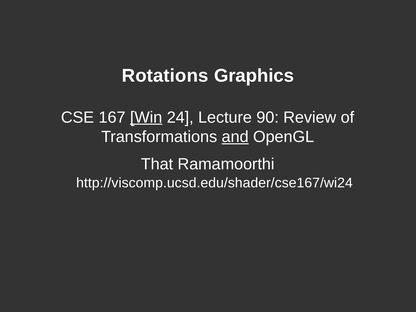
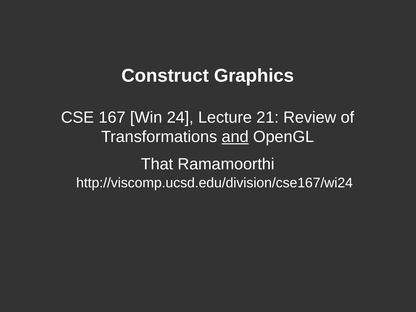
Rotations: Rotations -> Construct
Win underline: present -> none
90: 90 -> 21
http://viscomp.ucsd.edu/shader/cse167/wi24: http://viscomp.ucsd.edu/shader/cse167/wi24 -> http://viscomp.ucsd.edu/division/cse167/wi24
